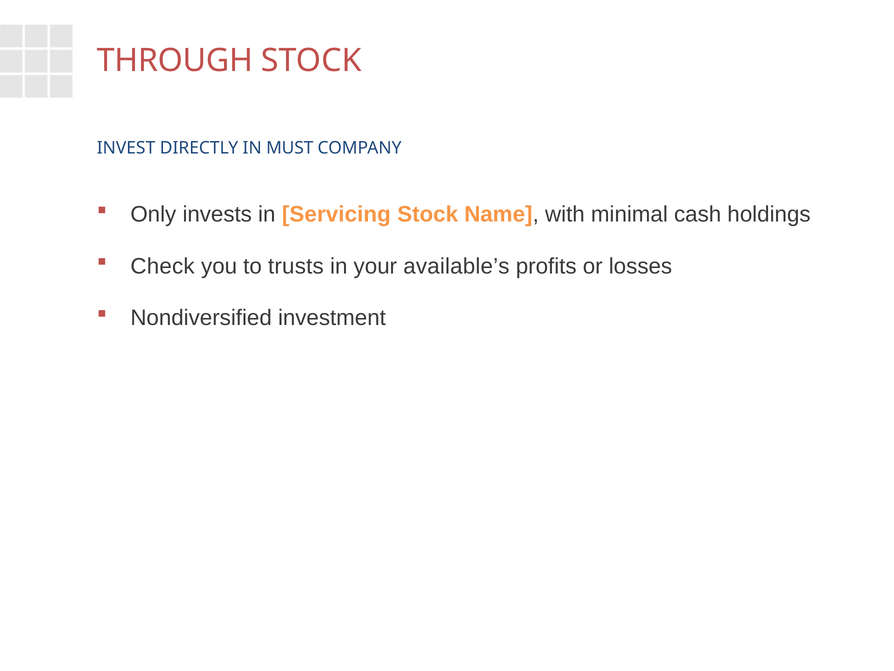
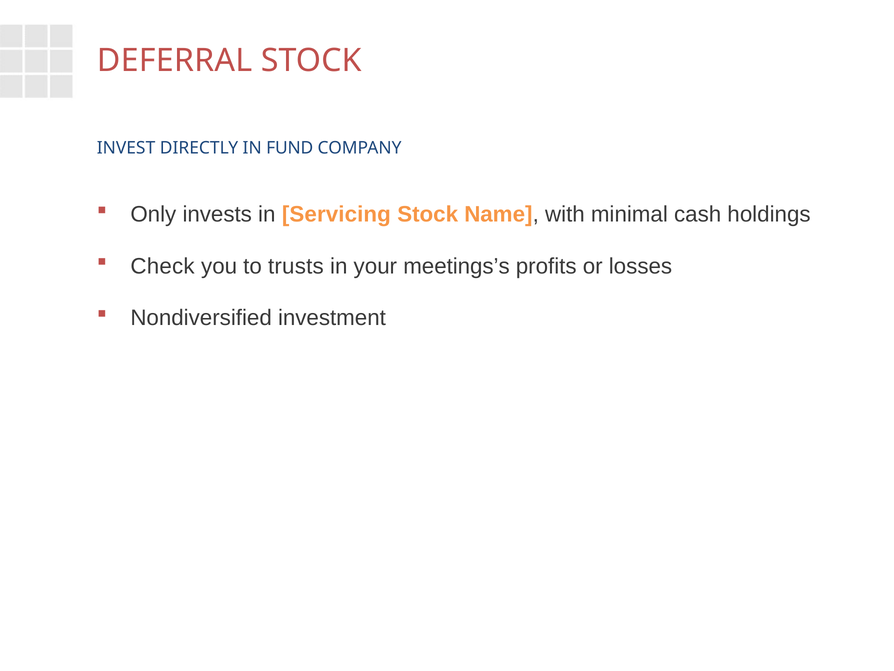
THROUGH: THROUGH -> DEFERRAL
MUST: MUST -> FUND
available’s: available’s -> meetings’s
